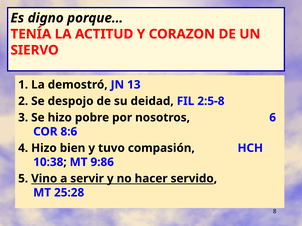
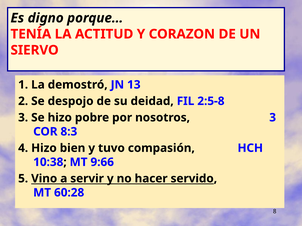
nosotros 6: 6 -> 3
8:6: 8:6 -> 8:3
9:86: 9:86 -> 9:66
25:28: 25:28 -> 60:28
